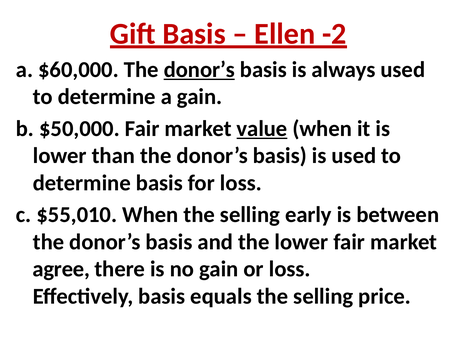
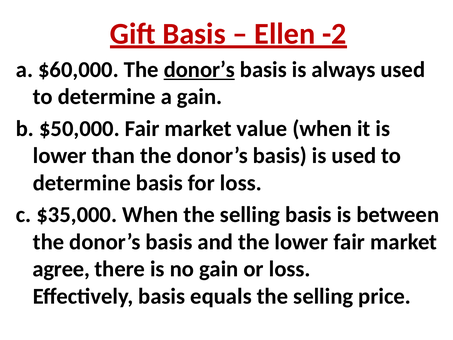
value underline: present -> none
$55,010: $55,010 -> $35,000
selling early: early -> basis
